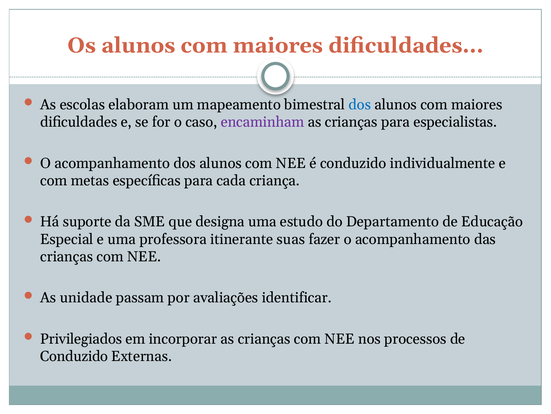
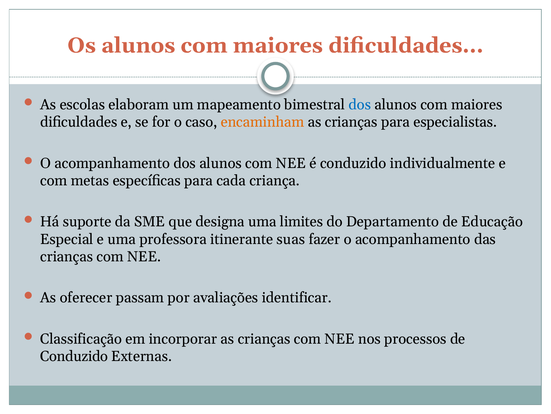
encaminham colour: purple -> orange
estudo: estudo -> limites
unidade: unidade -> oferecer
Privilegiados: Privilegiados -> Classificação
